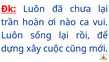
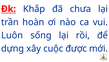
Luôn at (34, 9): Luôn -> Khắp
cũng: cũng -> được
